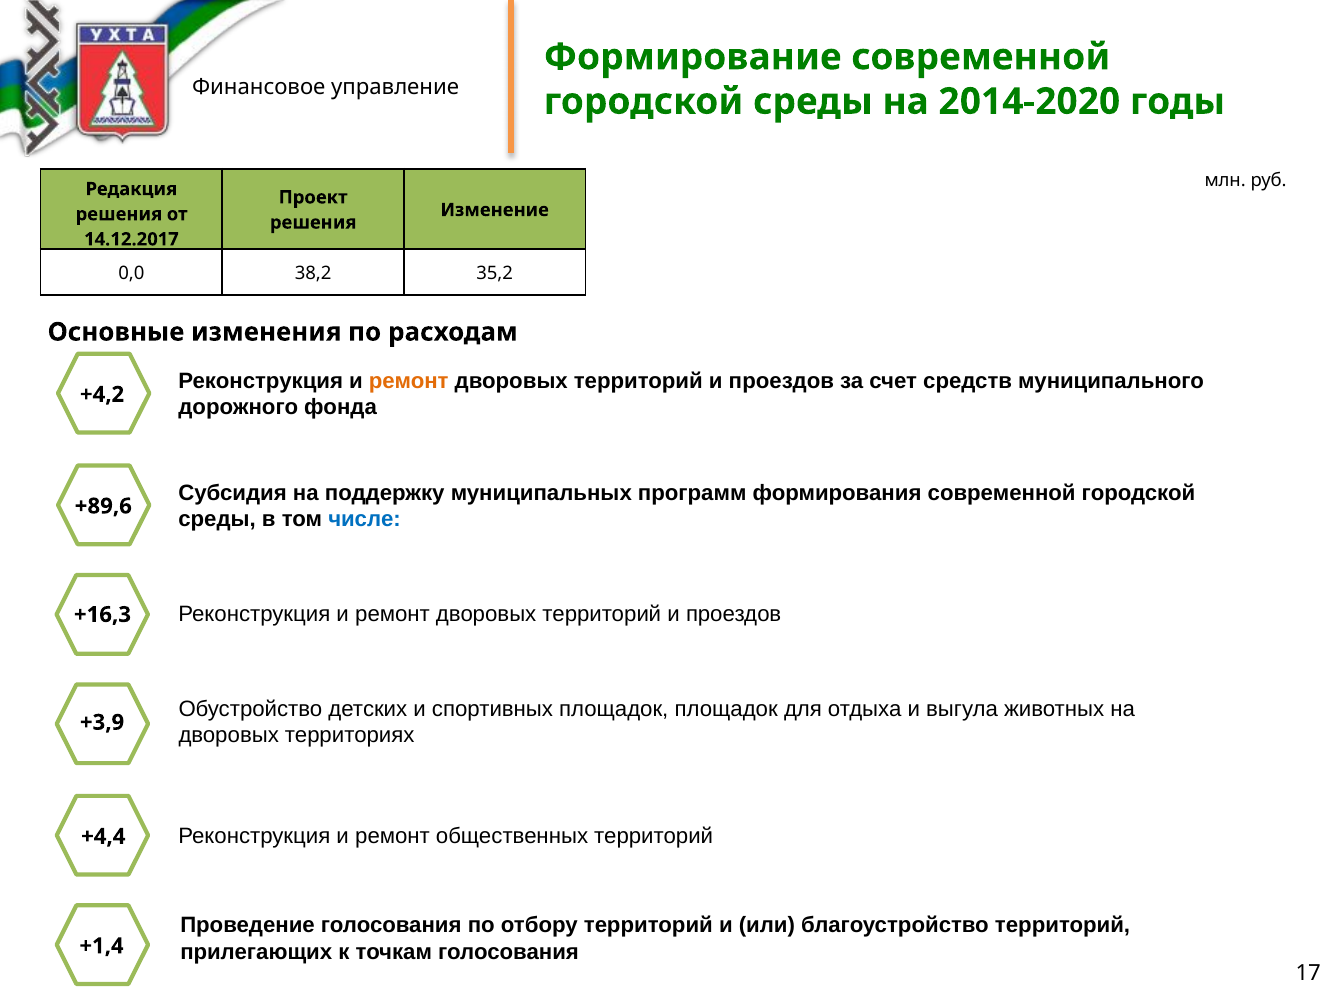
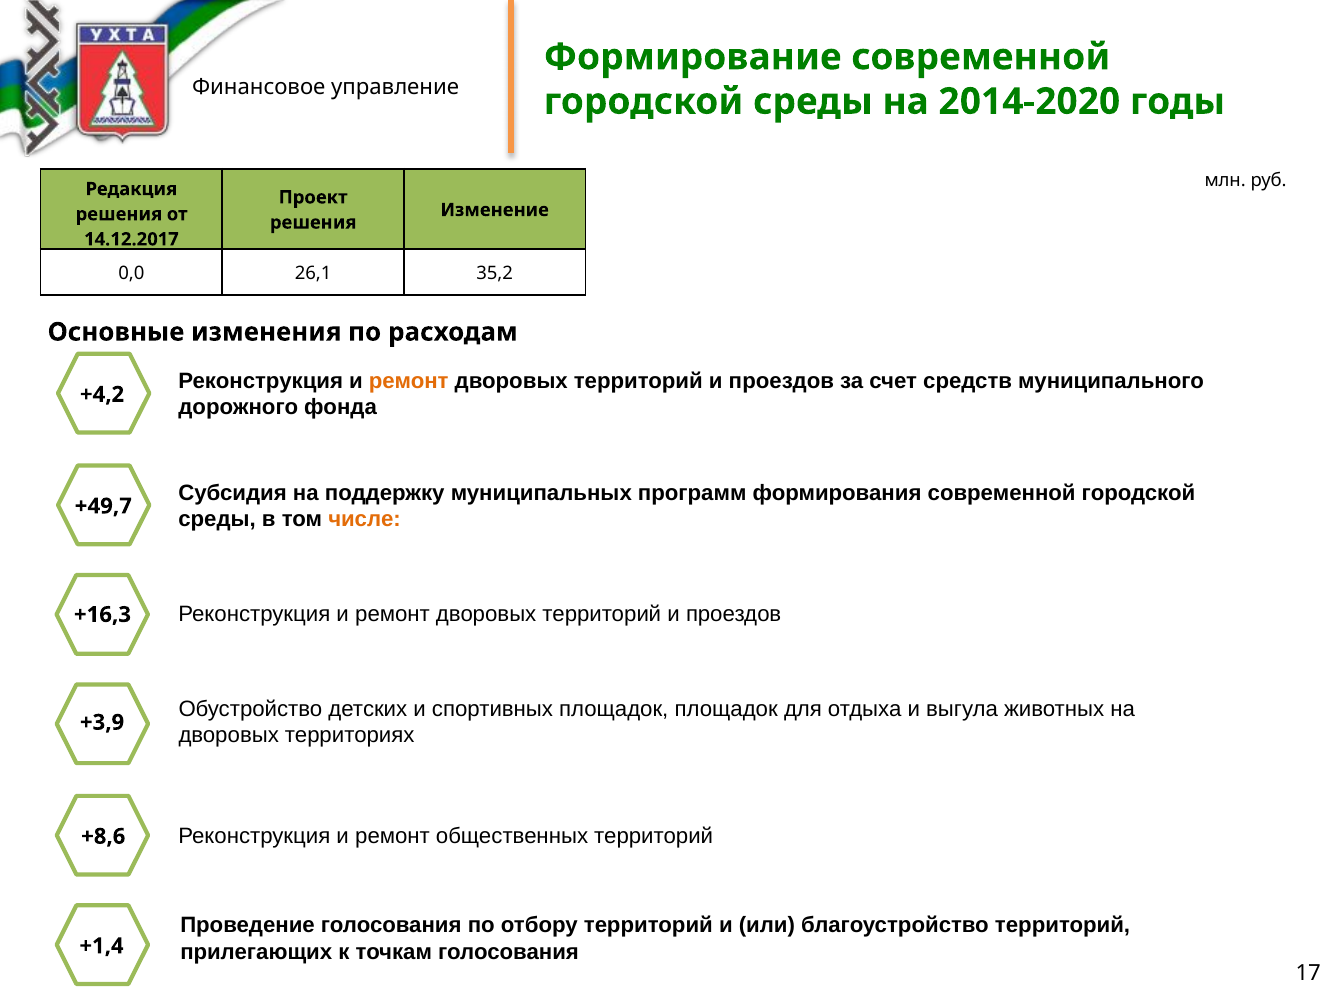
38,2: 38,2 -> 26,1
+89,6: +89,6 -> +49,7
числе colour: blue -> orange
+4,4: +4,4 -> +8,6
